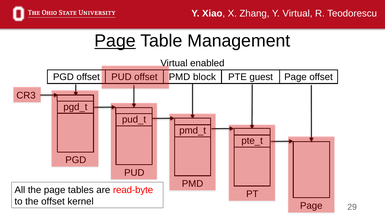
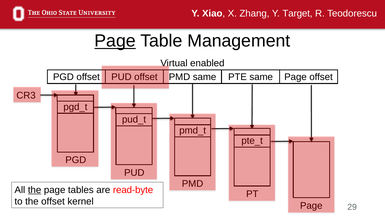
Y Virtual: Virtual -> Target
PMD block: block -> same
PTE guest: guest -> same
the at (35, 190) underline: none -> present
